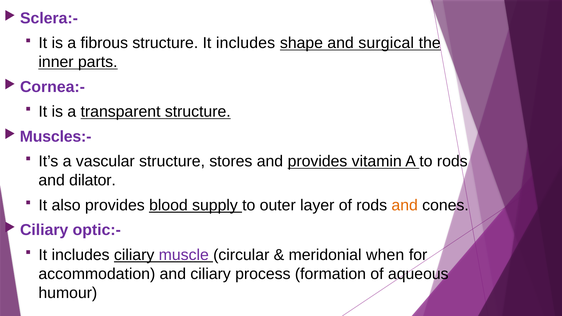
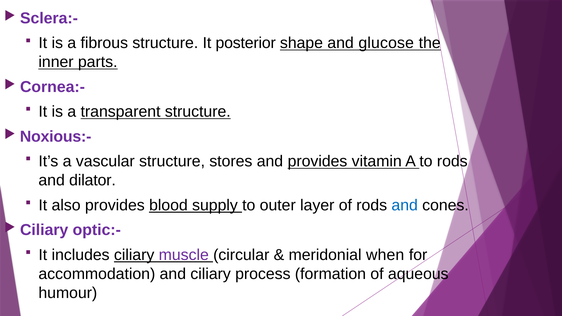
structure It includes: includes -> posterior
surgical: surgical -> glucose
Muscles:-: Muscles:- -> Noxious:-
and at (405, 205) colour: orange -> blue
